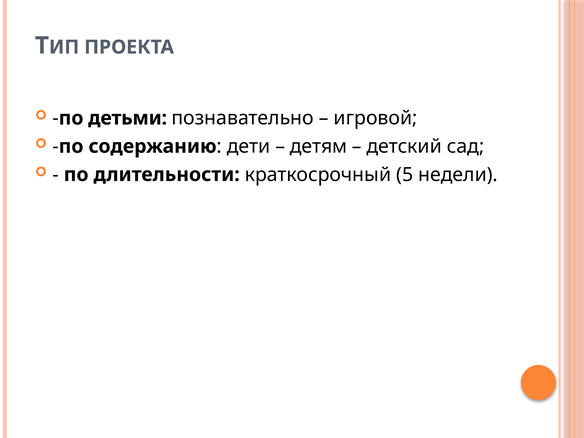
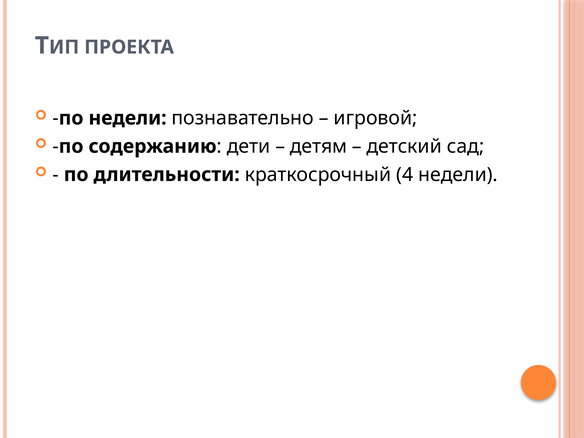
по детьми: детьми -> недели
5: 5 -> 4
